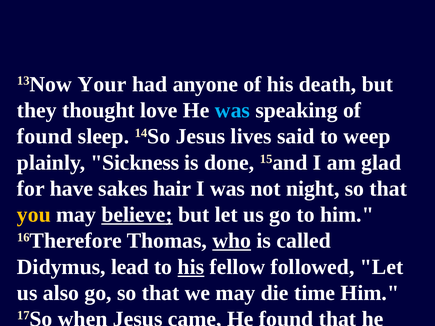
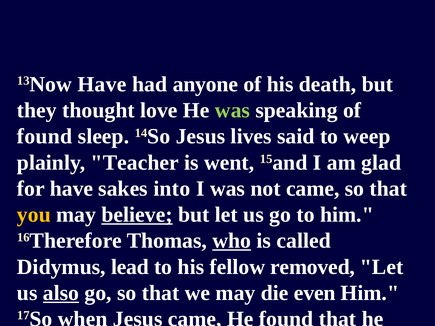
13Now Your: Your -> Have
was at (233, 110) colour: light blue -> light green
Sickness: Sickness -> Teacher
done: done -> went
hair: hair -> into
not night: night -> came
his at (191, 267) underline: present -> none
followed: followed -> removed
also underline: none -> present
time: time -> even
